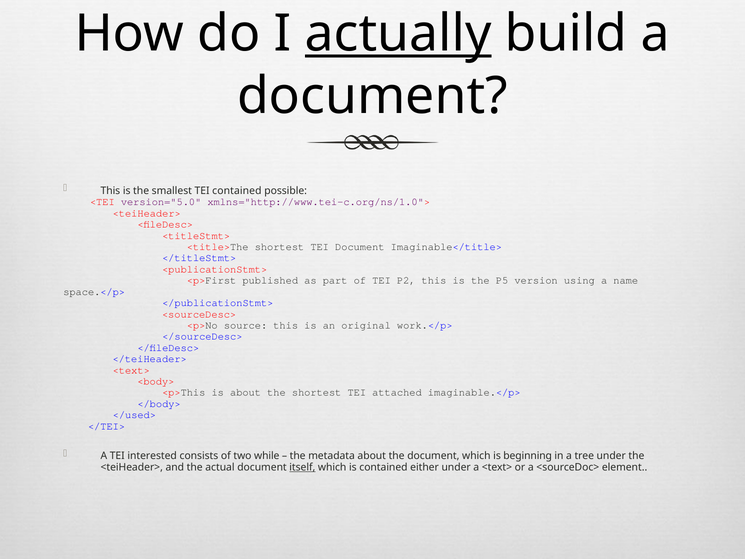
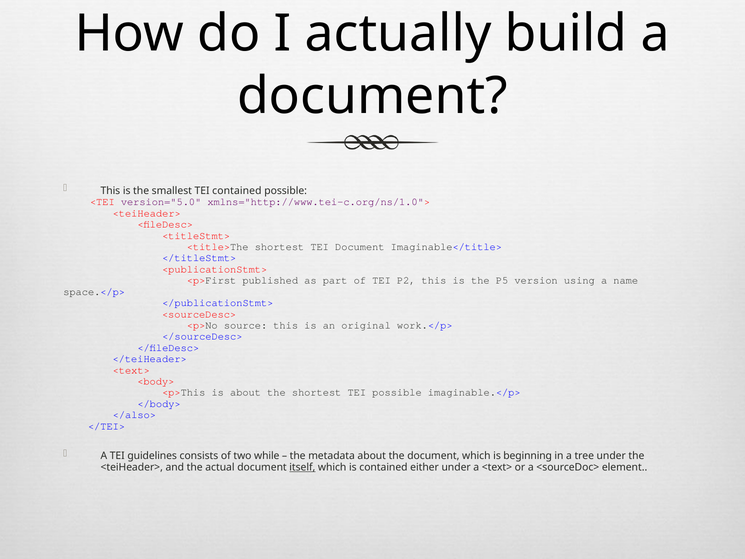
actually underline: present -> none
TEI attached: attached -> possible
</used>: </used> -> </also>
interested: interested -> guidelines
